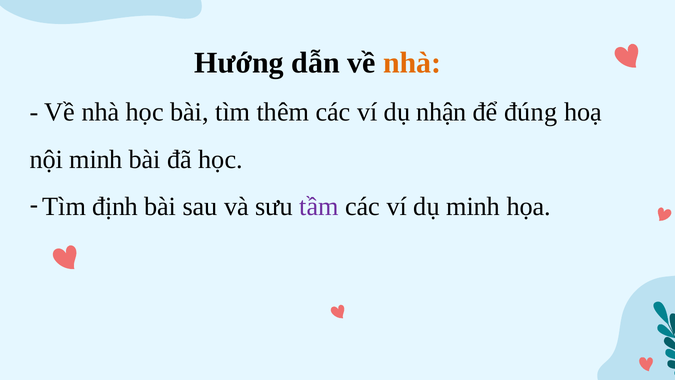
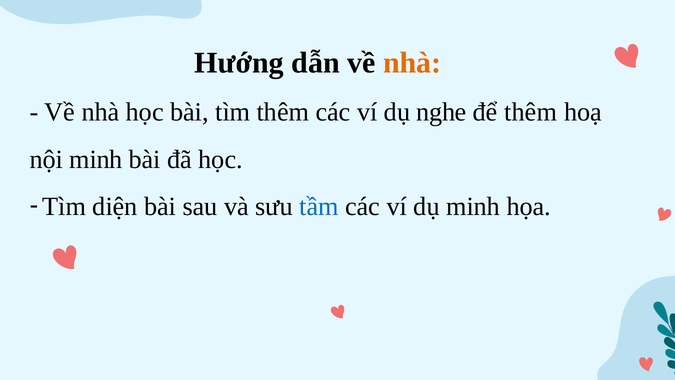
nhận: nhận -> nghe
để đúng: đúng -> thêm
định: định -> diện
tầm colour: purple -> blue
